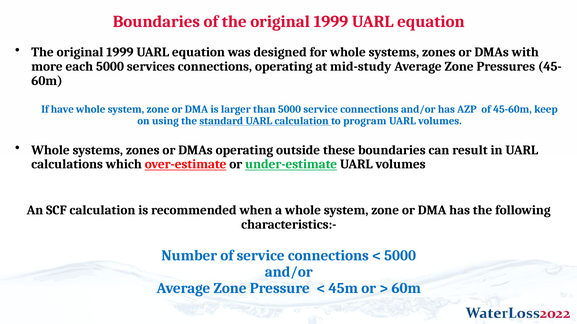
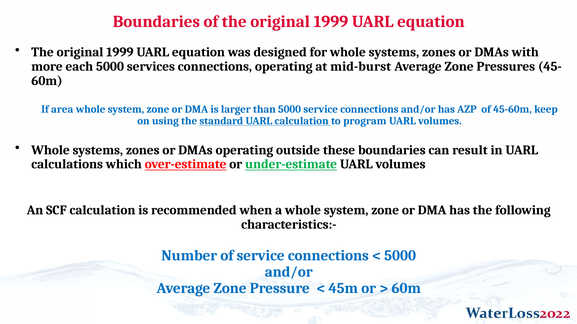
mid-study: mid-study -> mid-burst
have: have -> area
